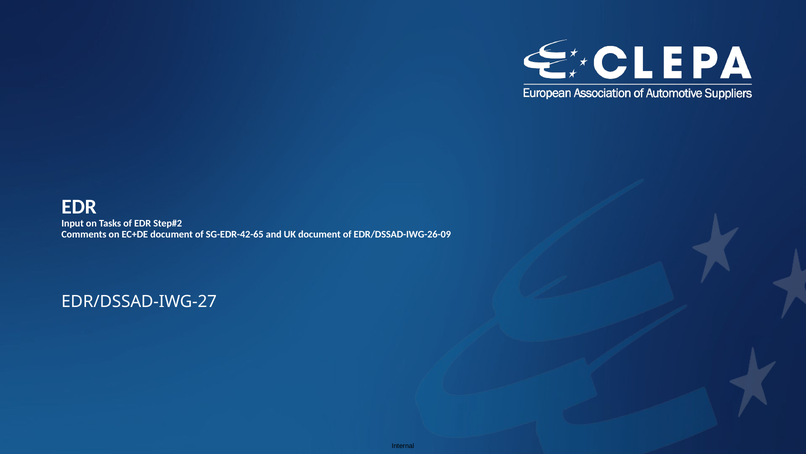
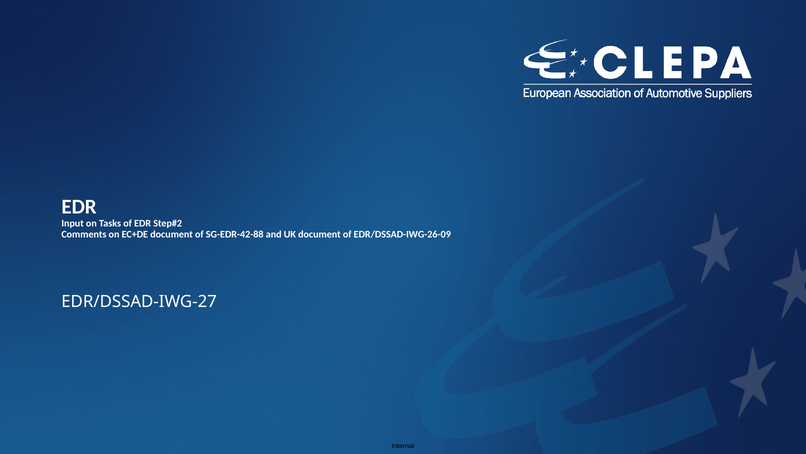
SG-EDR-42-65: SG-EDR-42-65 -> SG-EDR-42-88
